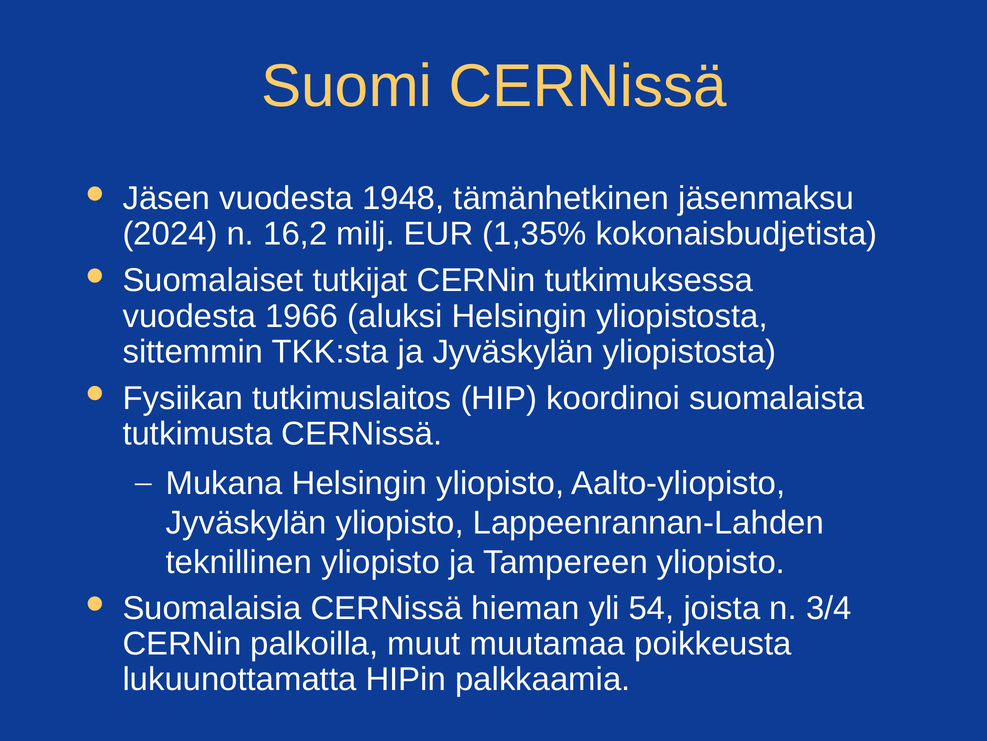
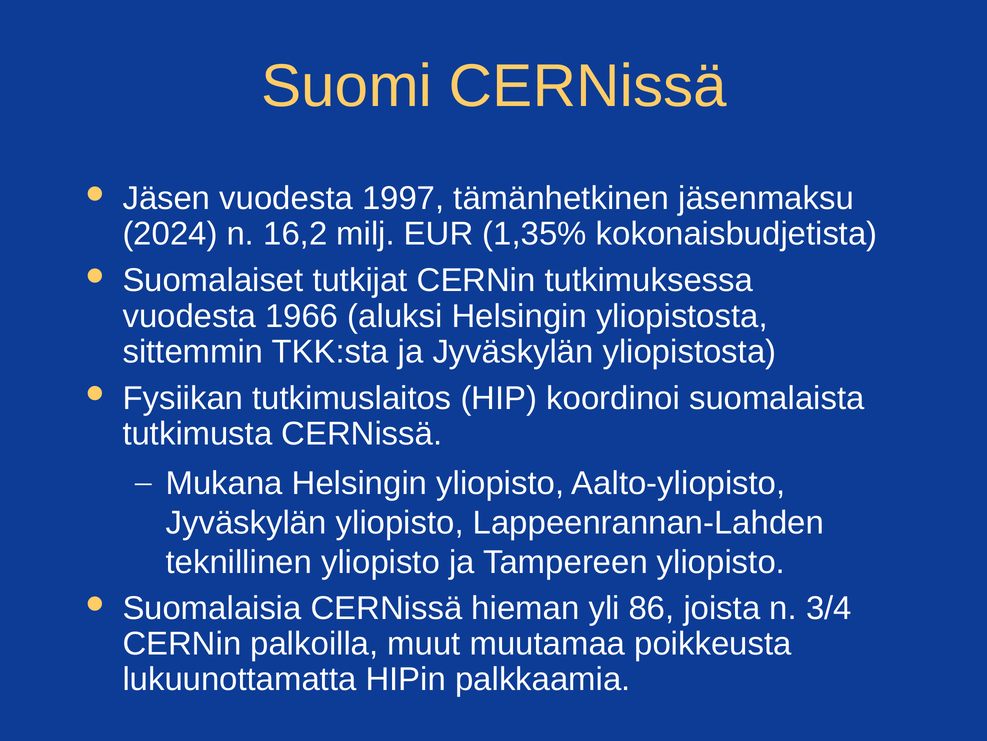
1948: 1948 -> 1997
54: 54 -> 86
